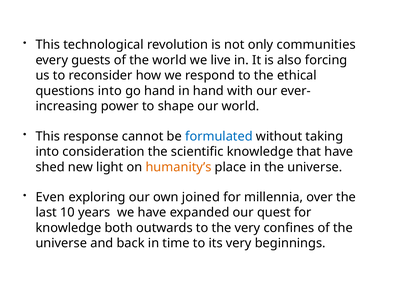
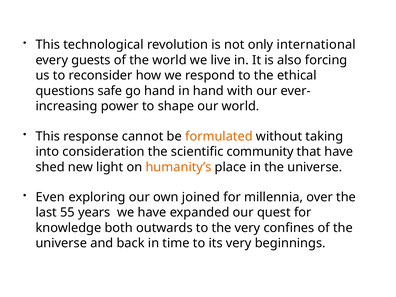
communities: communities -> international
questions into: into -> safe
formulated colour: blue -> orange
scientific knowledge: knowledge -> community
10: 10 -> 55
